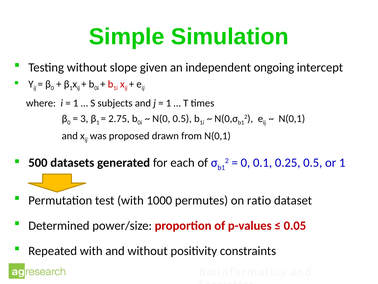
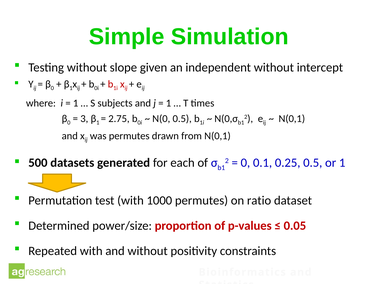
independent ongoing: ongoing -> without
was proposed: proposed -> permutes
